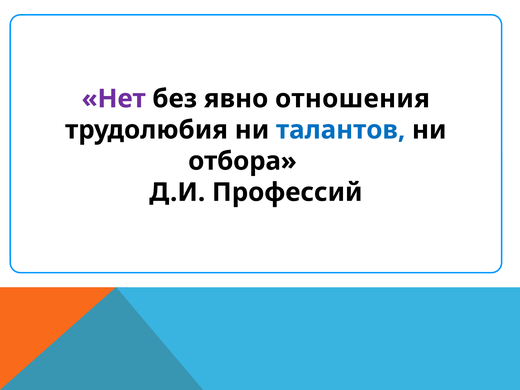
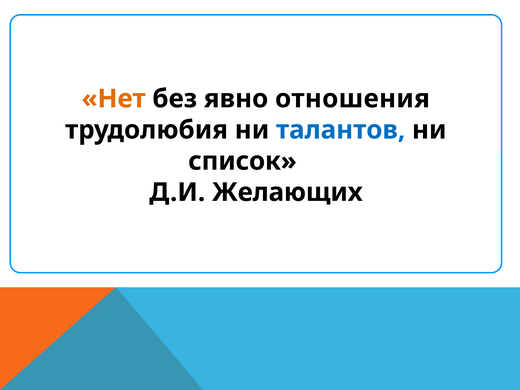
Нет colour: purple -> orange
отбора: отбора -> список
Профессий: Профессий -> Желающих
